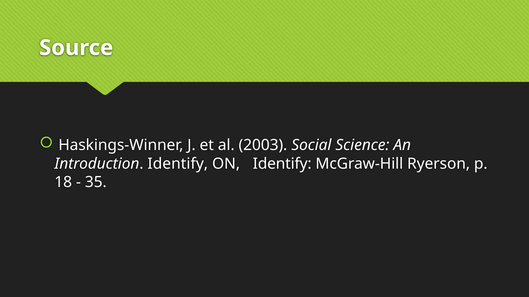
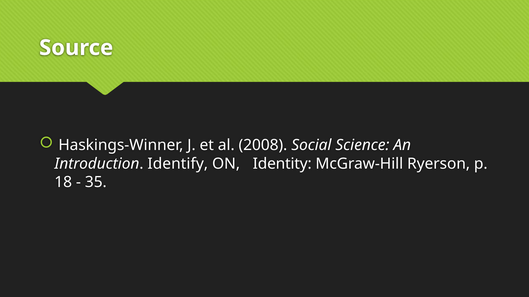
2003: 2003 -> 2008
ON Identify: Identify -> Identity
